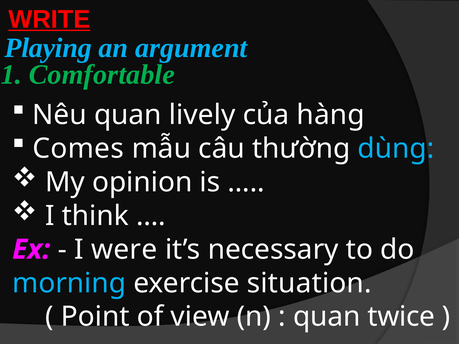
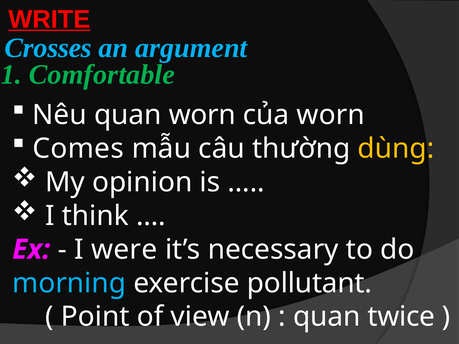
Playing: Playing -> Crosses
quan lively: lively -> worn
của hàng: hàng -> worn
dùng colour: light blue -> yellow
situation: situation -> pollutant
